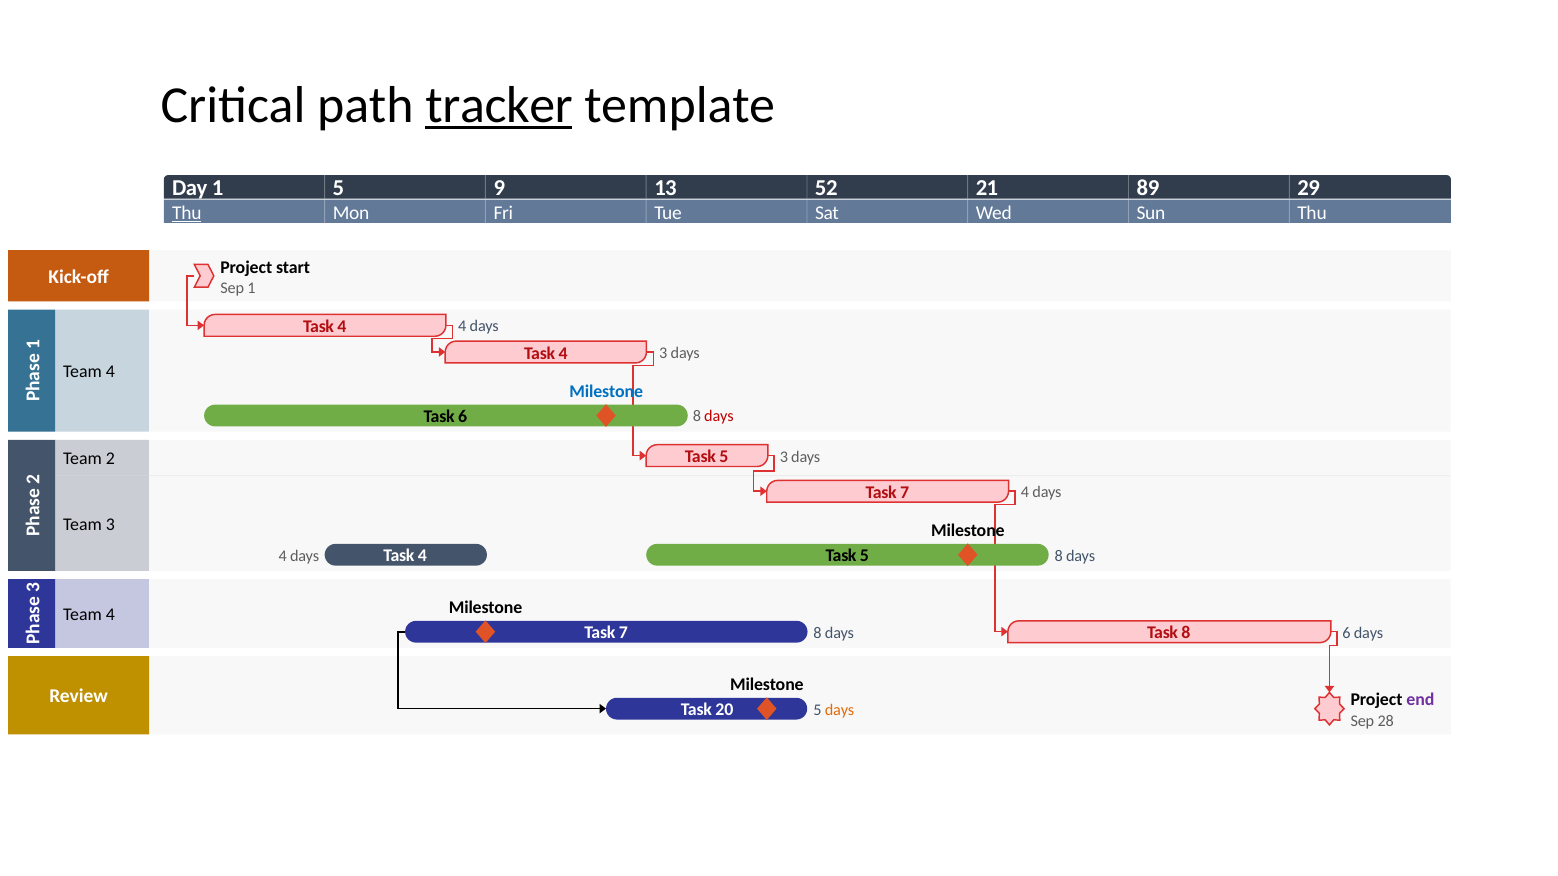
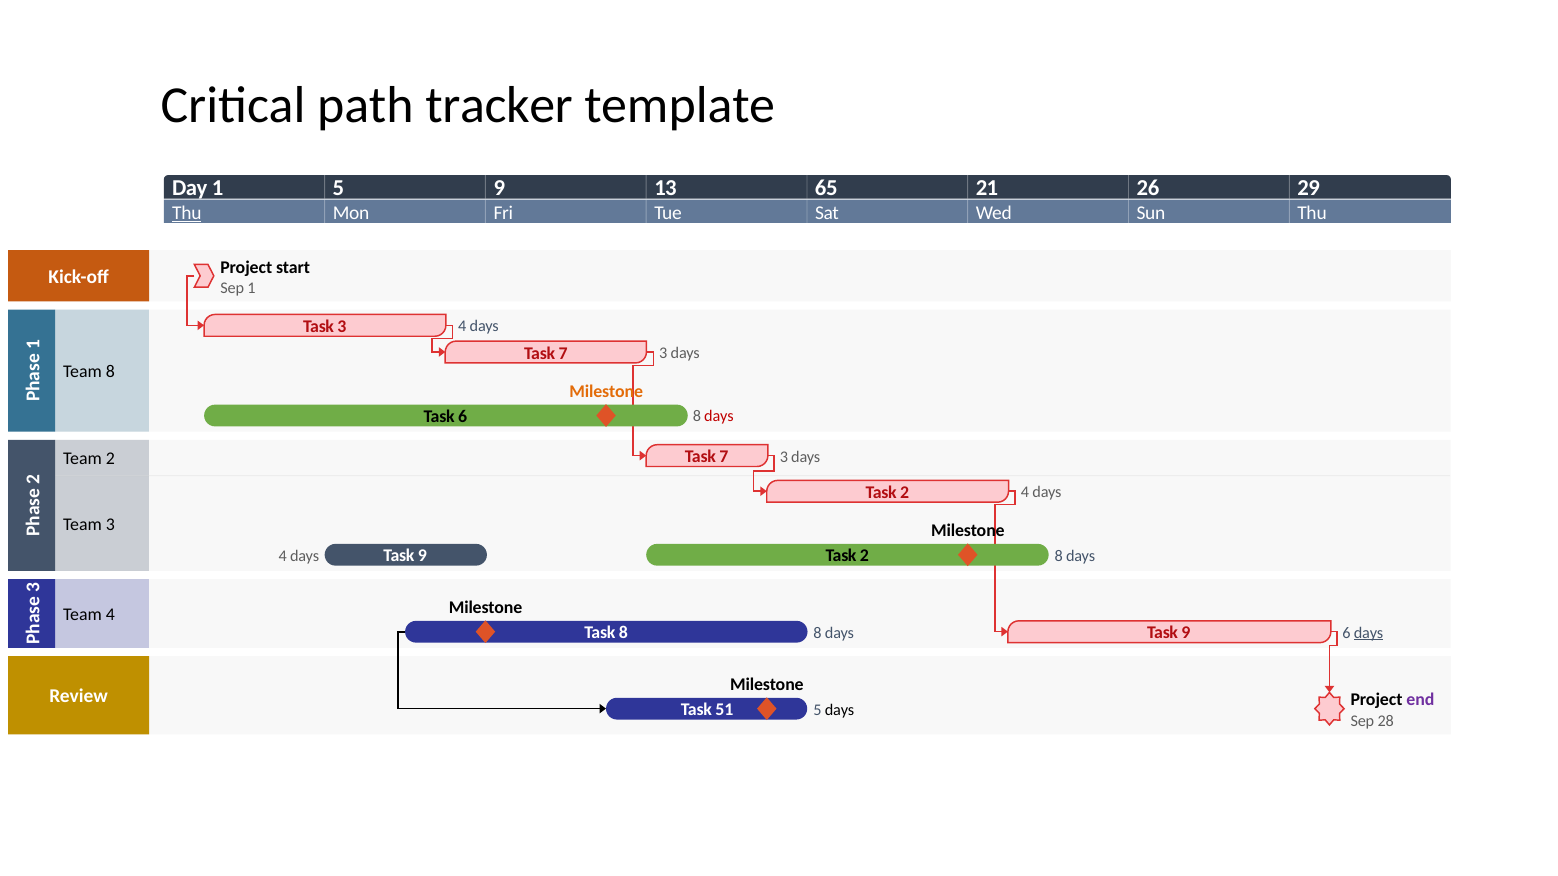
tracker underline: present -> none
52: 52 -> 65
89: 89 -> 26
4 at (342, 327): 4 -> 3
4 at (563, 353): 4 -> 7
4 at (110, 372): 4 -> 8
Milestone at (606, 391) colour: blue -> orange
5 at (724, 457): 5 -> 7
7 at (905, 493): 7 -> 2
5 at (864, 556): 5 -> 2
4 at (422, 556): 4 -> 9
7 at (623, 633): 7 -> 8
8 at (1186, 633): 8 -> 9
days at (1369, 633) underline: none -> present
20: 20 -> 51
days at (840, 710) colour: orange -> black
